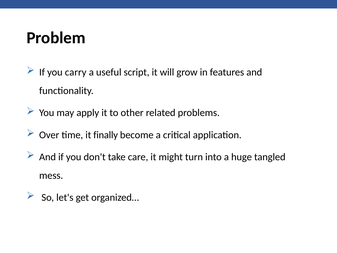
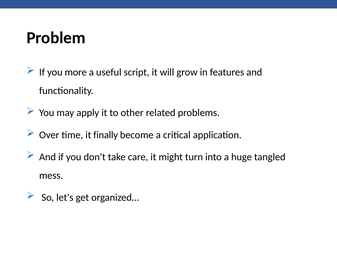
carry: carry -> more
